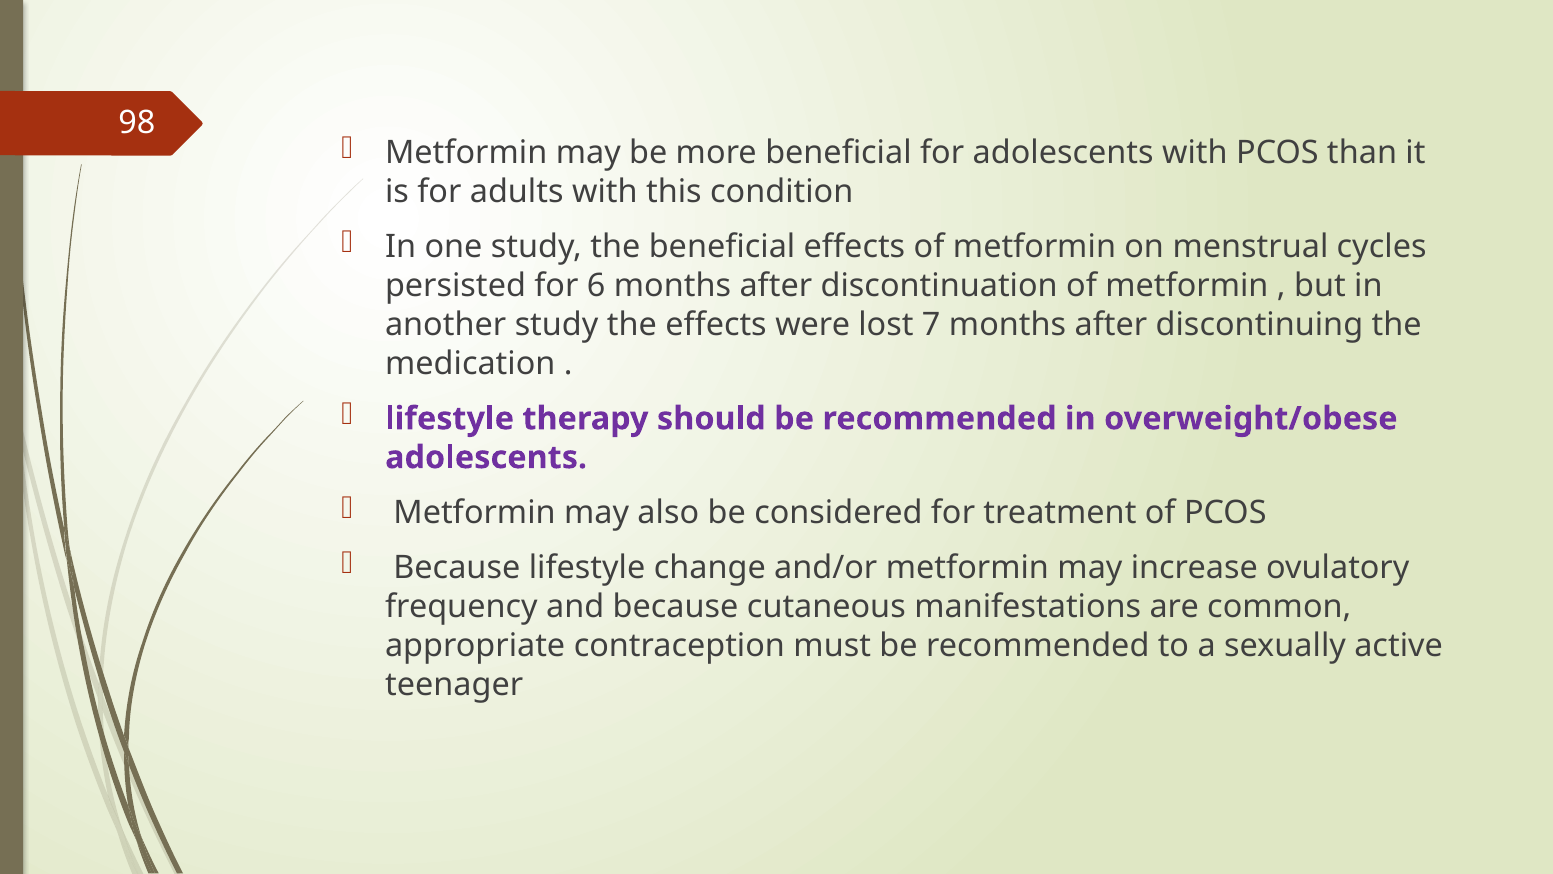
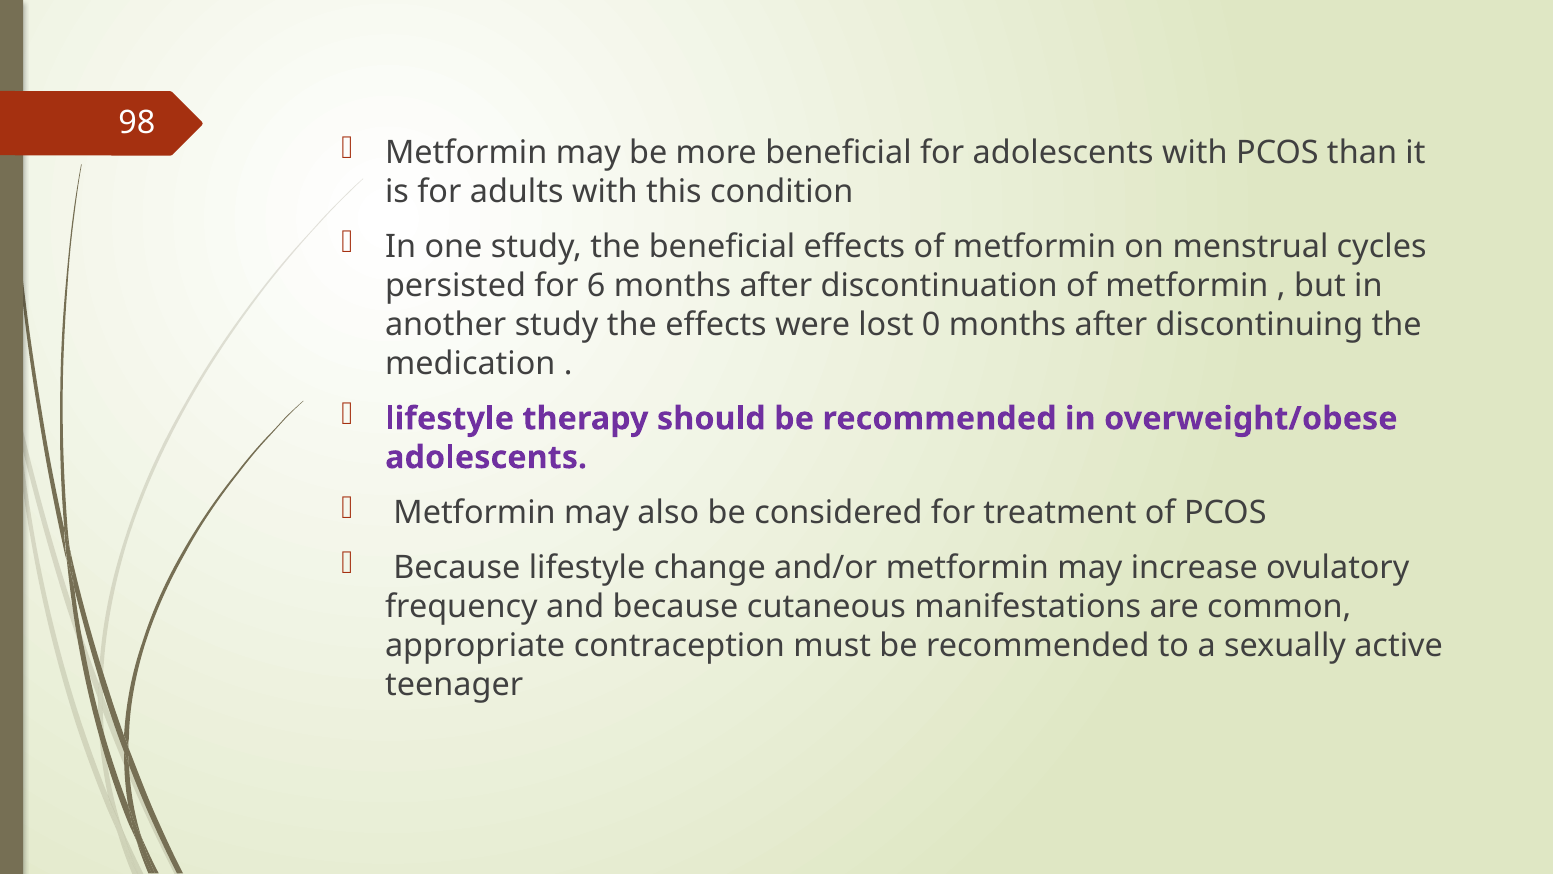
7: 7 -> 0
